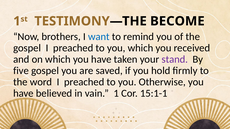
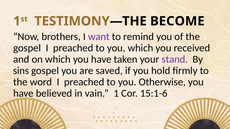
want colour: blue -> purple
five: five -> sins
15:1-1: 15:1-1 -> 15:1-6
